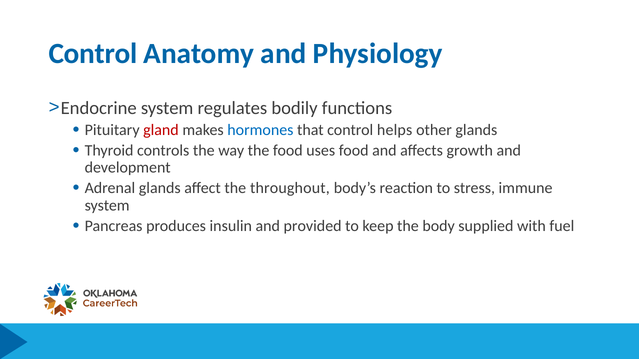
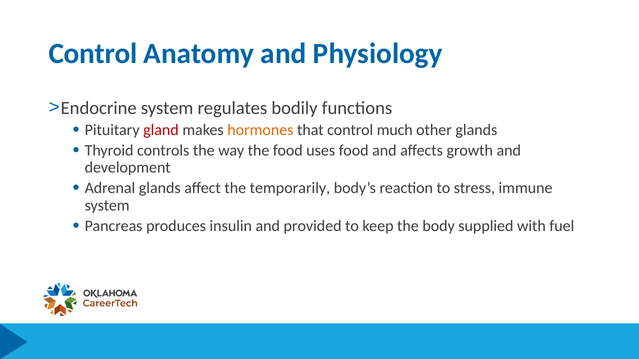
hormones colour: blue -> orange
helps: helps -> much
throughout: throughout -> temporarily
